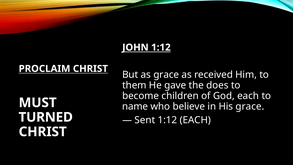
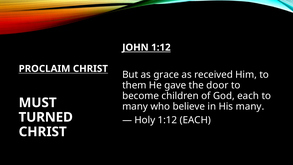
does: does -> door
name at (135, 106): name -> many
His grace: grace -> many
Sent: Sent -> Holy
